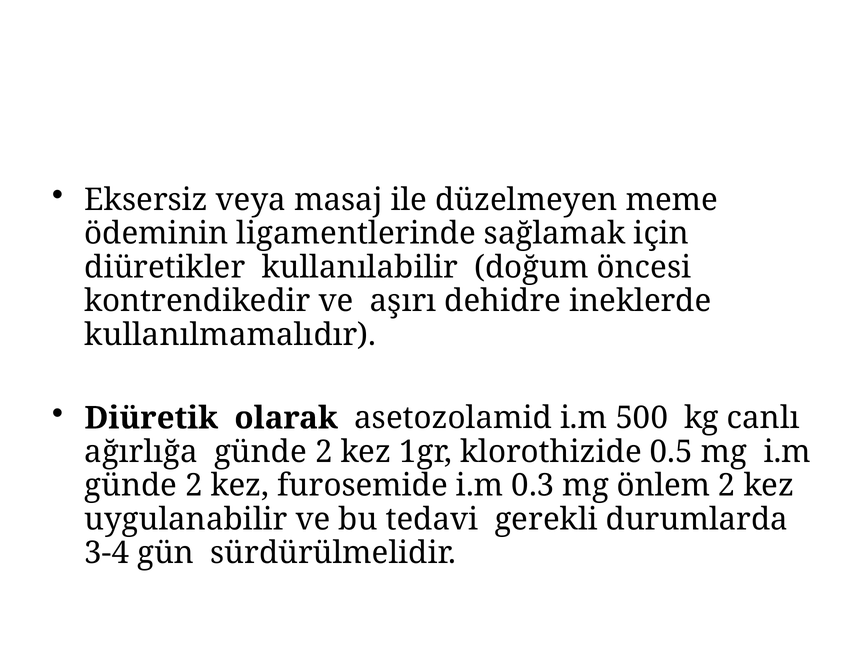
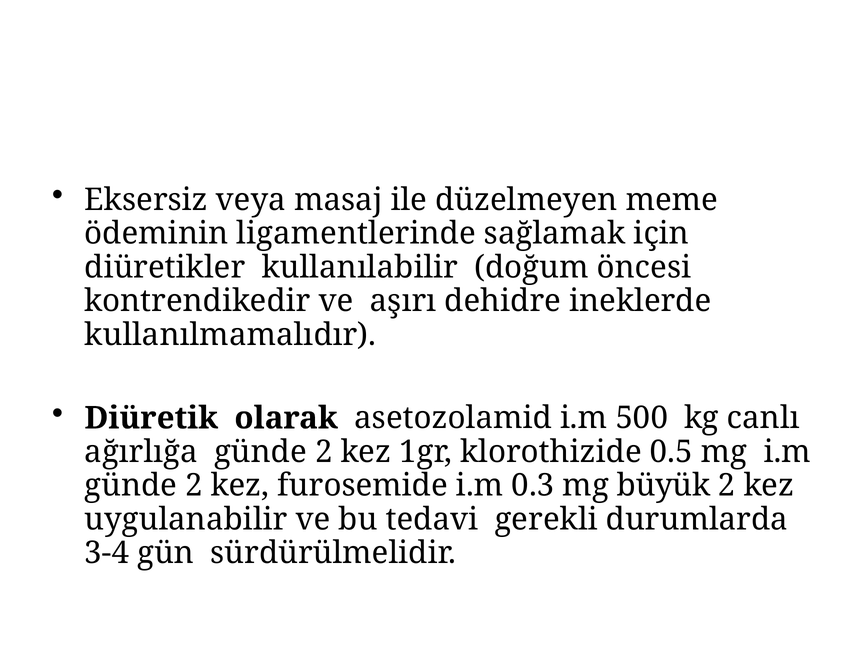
önlem: önlem -> büyük
